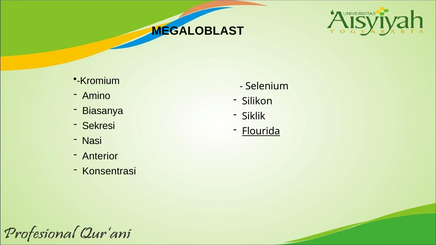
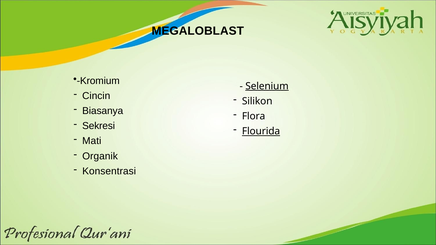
Selenium underline: none -> present
Amino: Amino -> Cincin
Siklik: Siklik -> Flora
Nasi: Nasi -> Mati
Anterior: Anterior -> Organik
